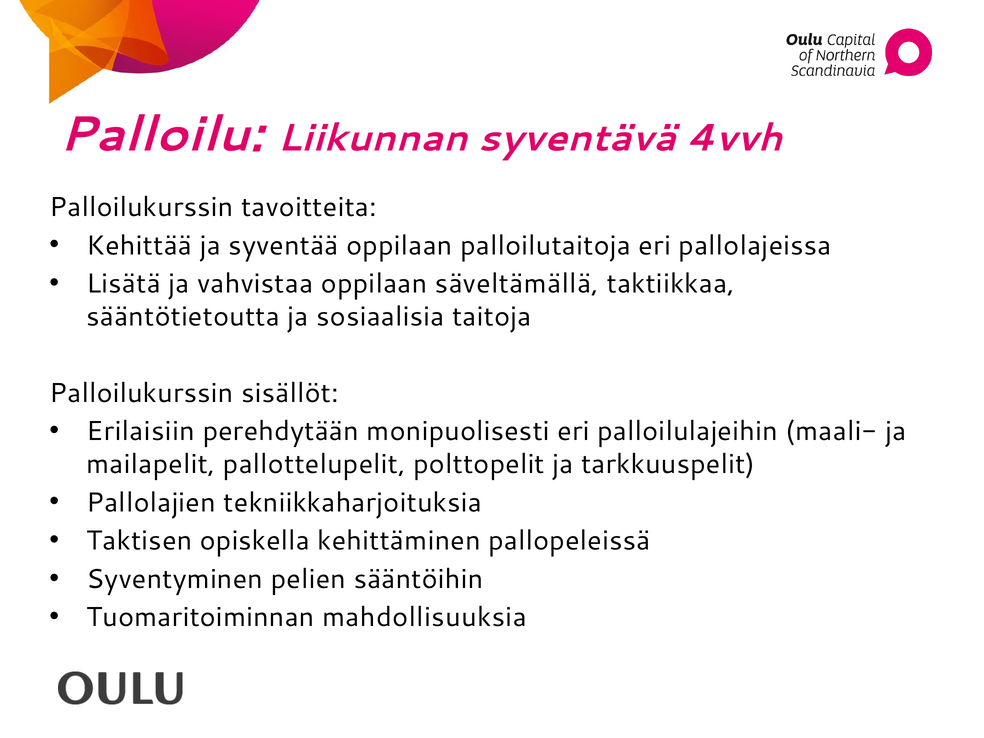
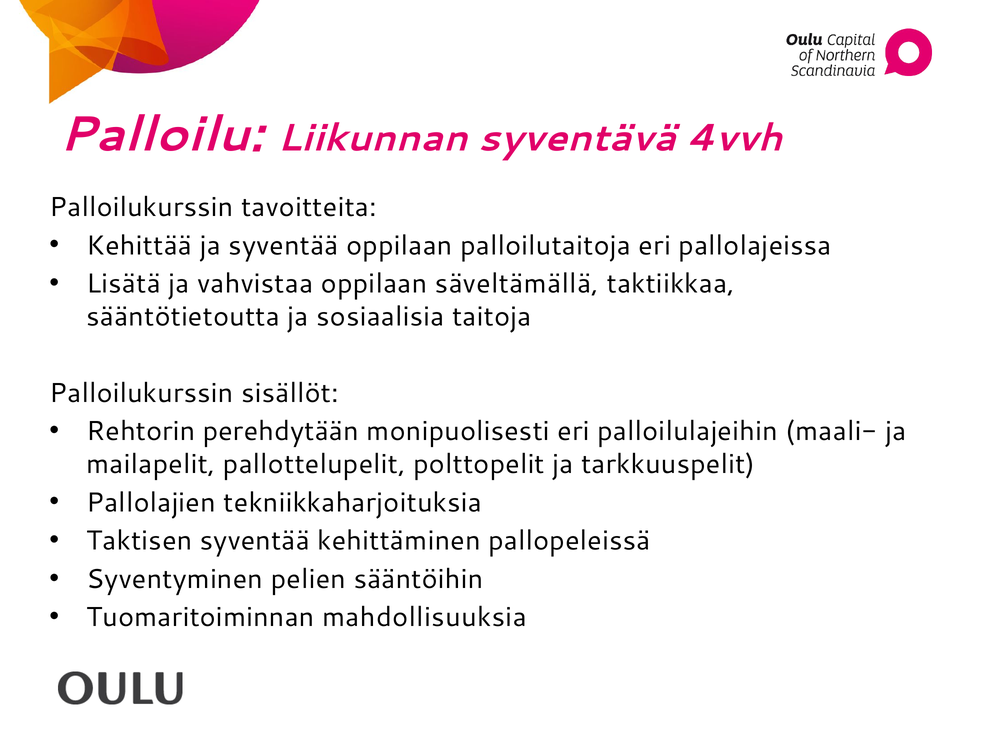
Erilaisiin: Erilaisiin -> Rehtorin
Taktisen opiskella: opiskella -> syventää
